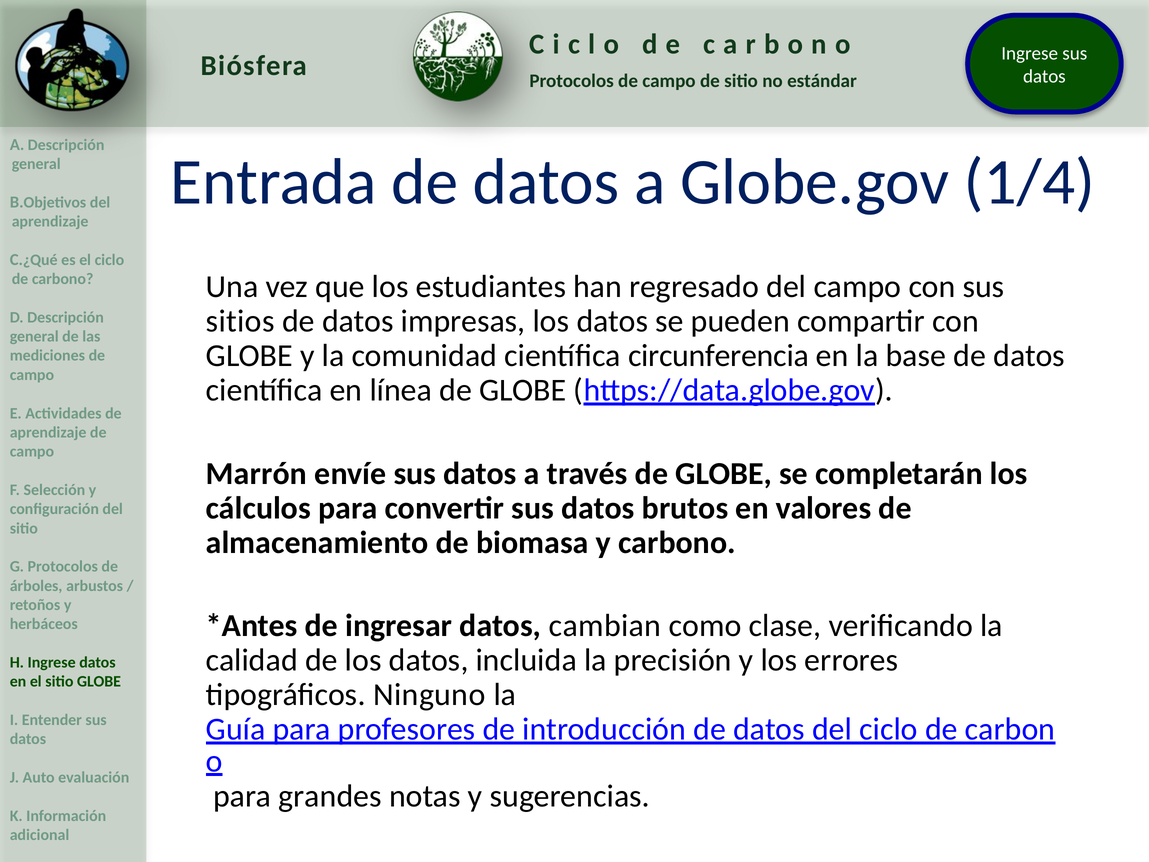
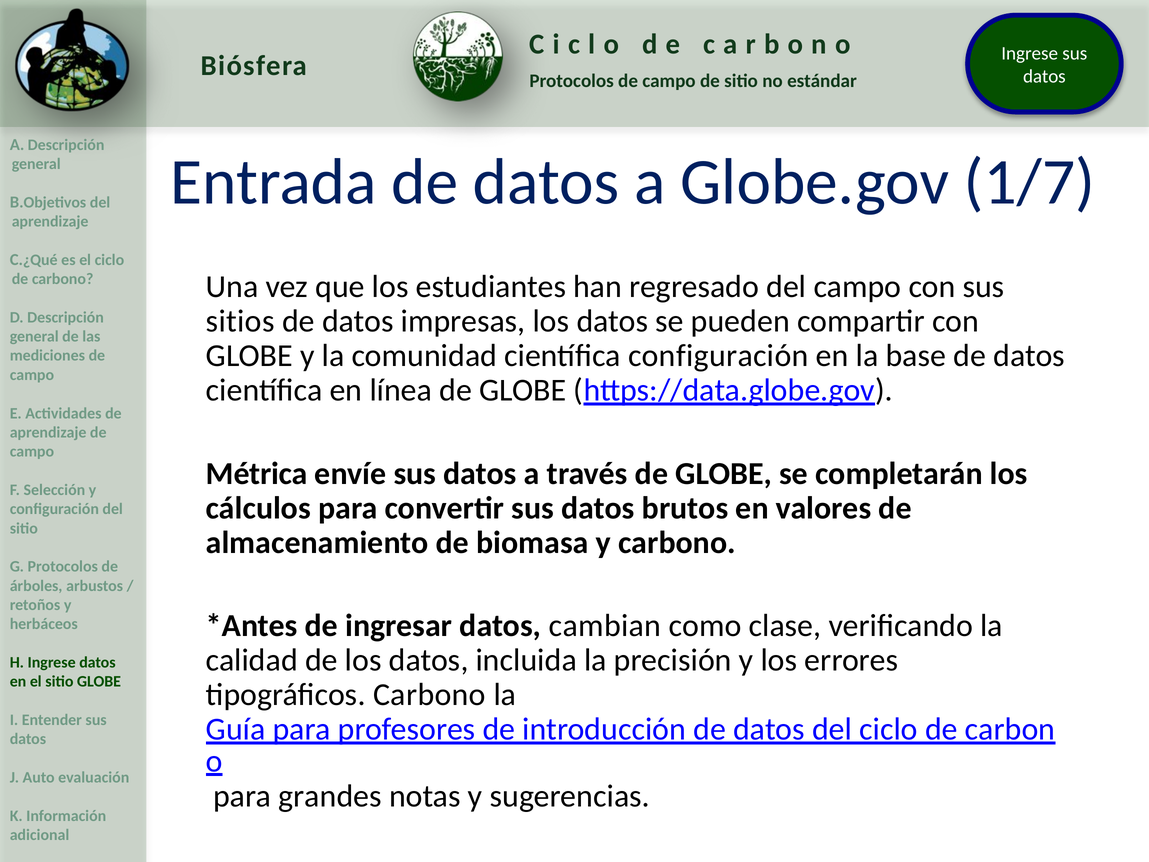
1/4: 1/4 -> 1/7
científica circunferencia: circunferencia -> configuración
Marrón: Marrón -> Métrica
tipográficos Ninguno: Ninguno -> Carbono
